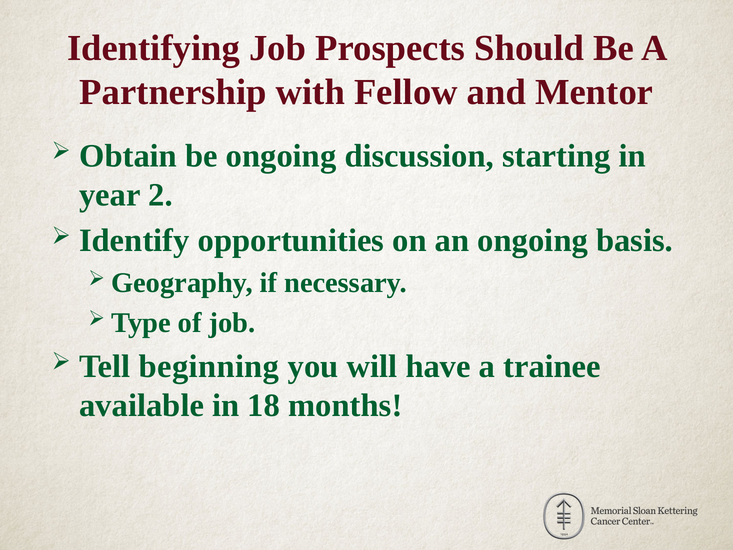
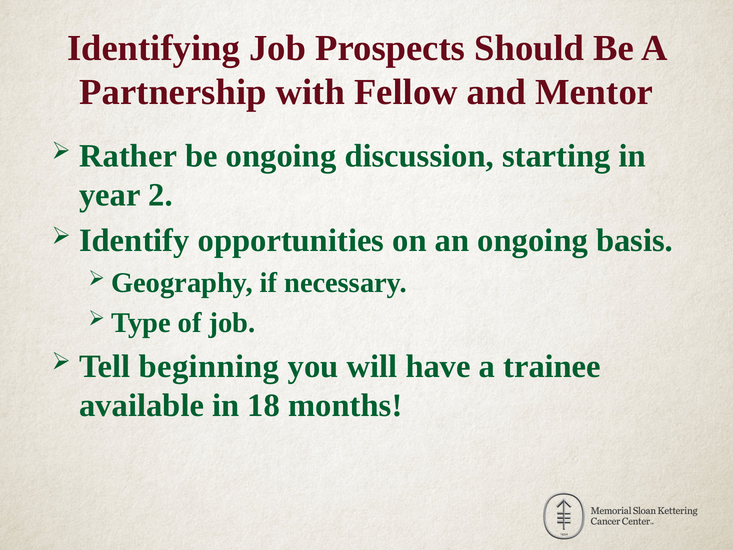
Obtain: Obtain -> Rather
